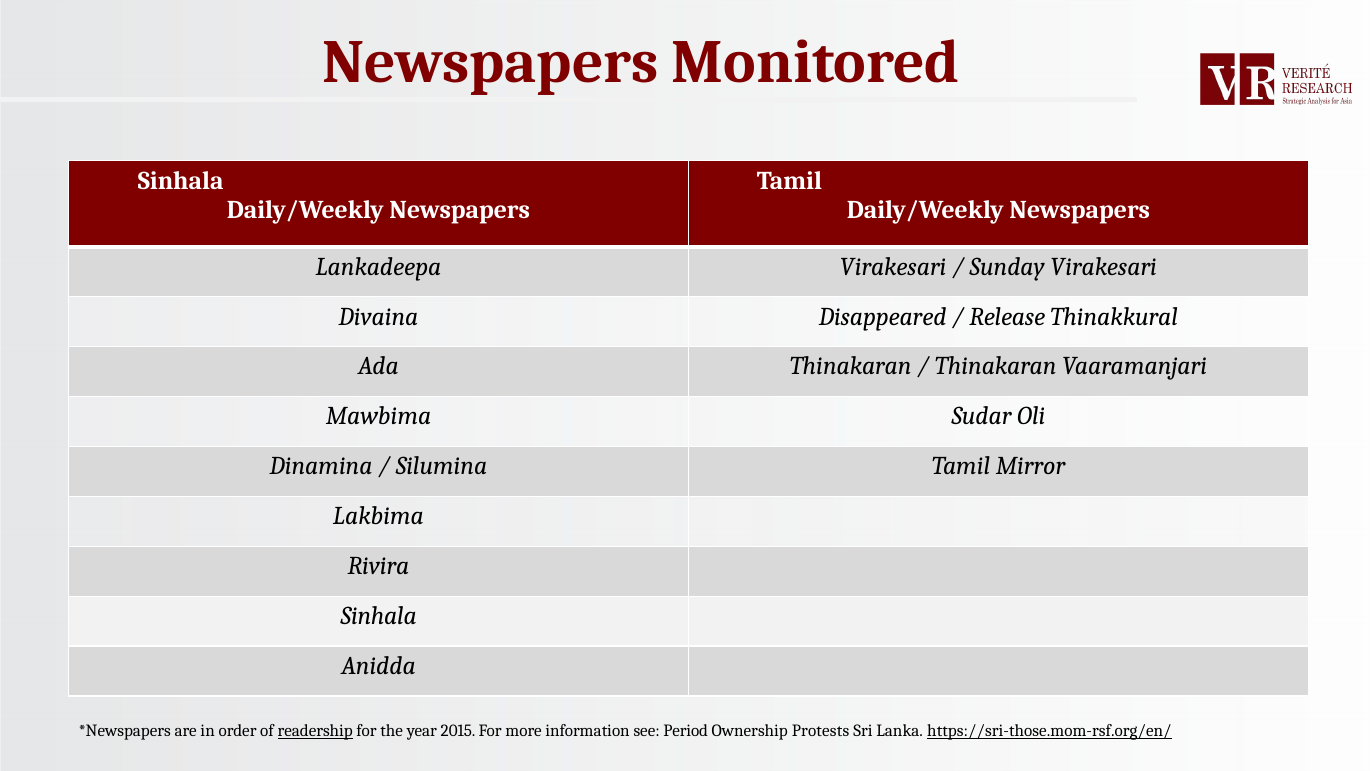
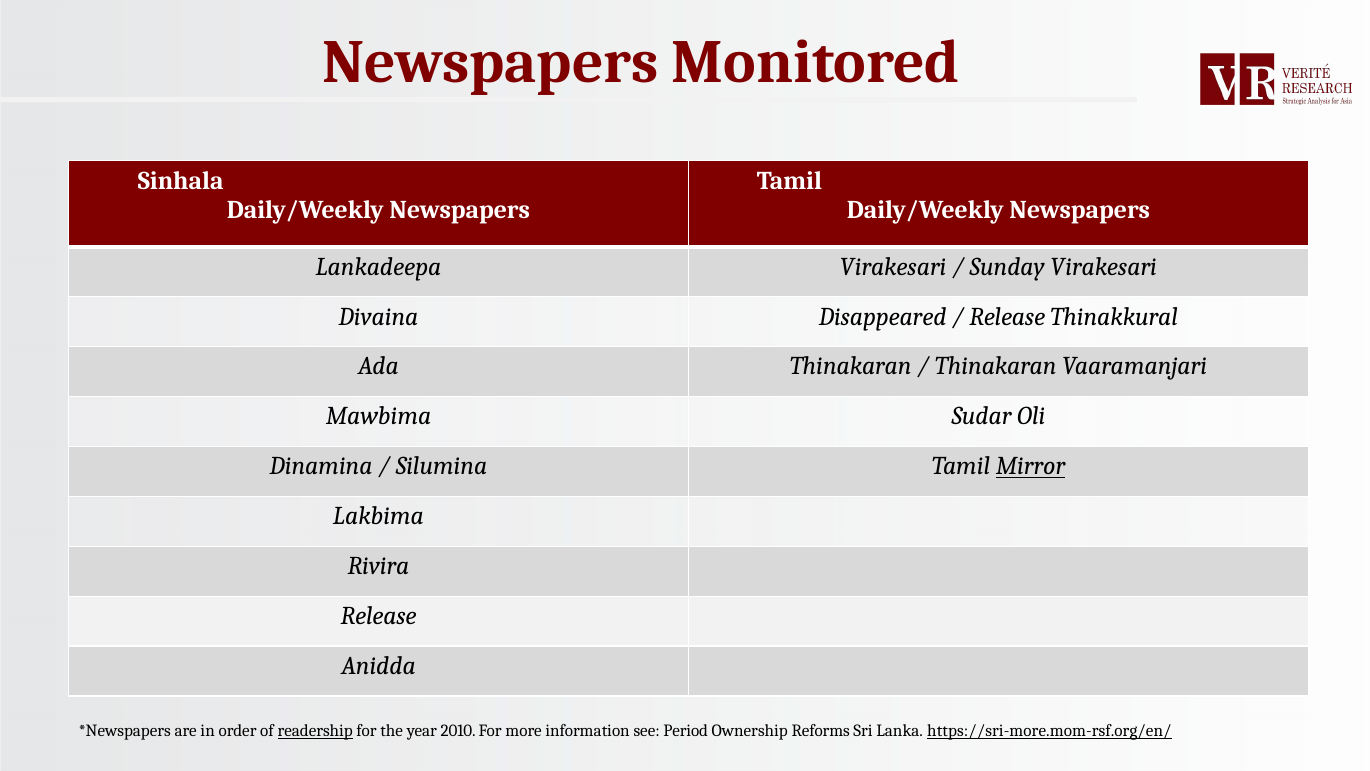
Mirror underline: none -> present
Sinhala at (379, 616): Sinhala -> Release
2015: 2015 -> 2010
Protests: Protests -> Reforms
https://sri-those.mom-rsf.org/en/: https://sri-those.mom-rsf.org/en/ -> https://sri-more.mom-rsf.org/en/
